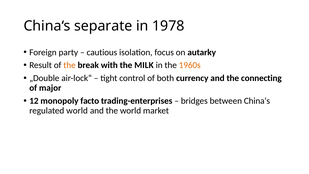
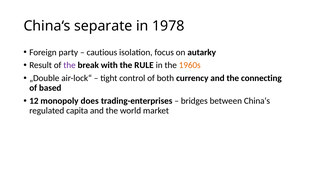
the at (70, 65) colour: orange -> purple
MILK: MILK -> RULE
major: major -> based
facto: facto -> does
regulated world: world -> capita
